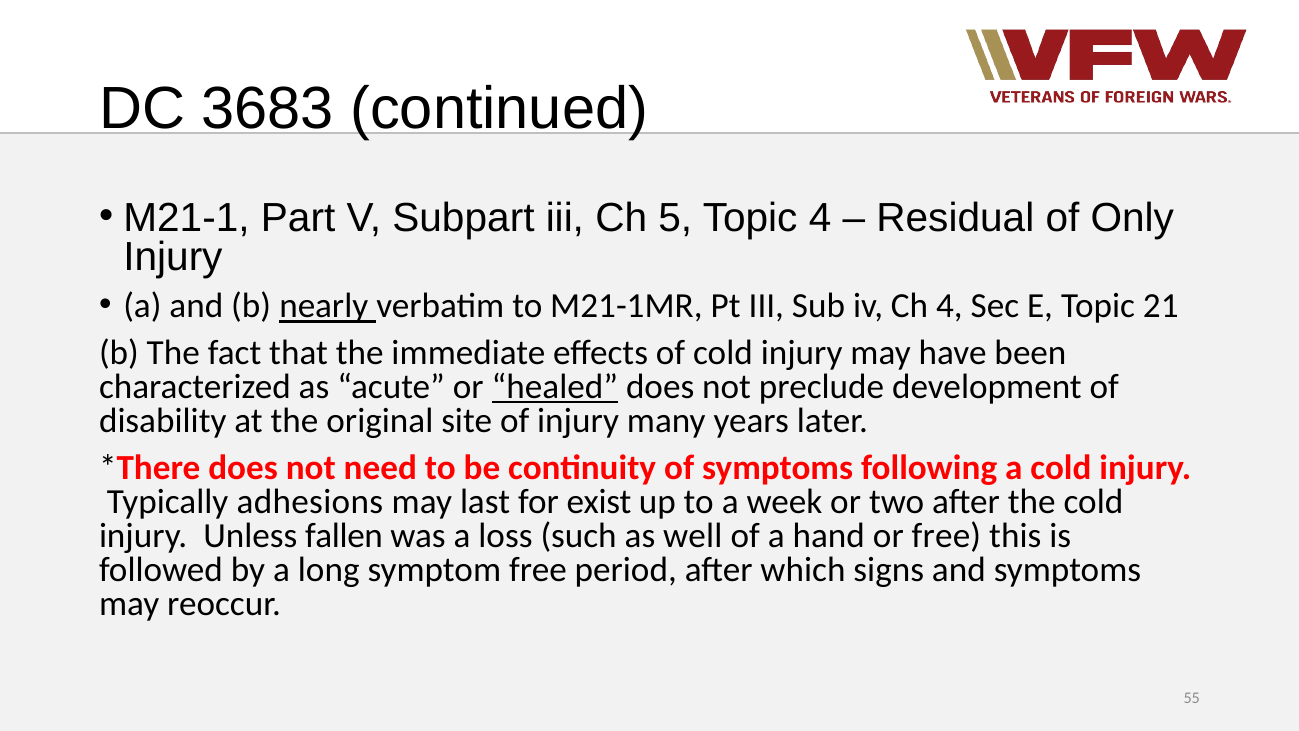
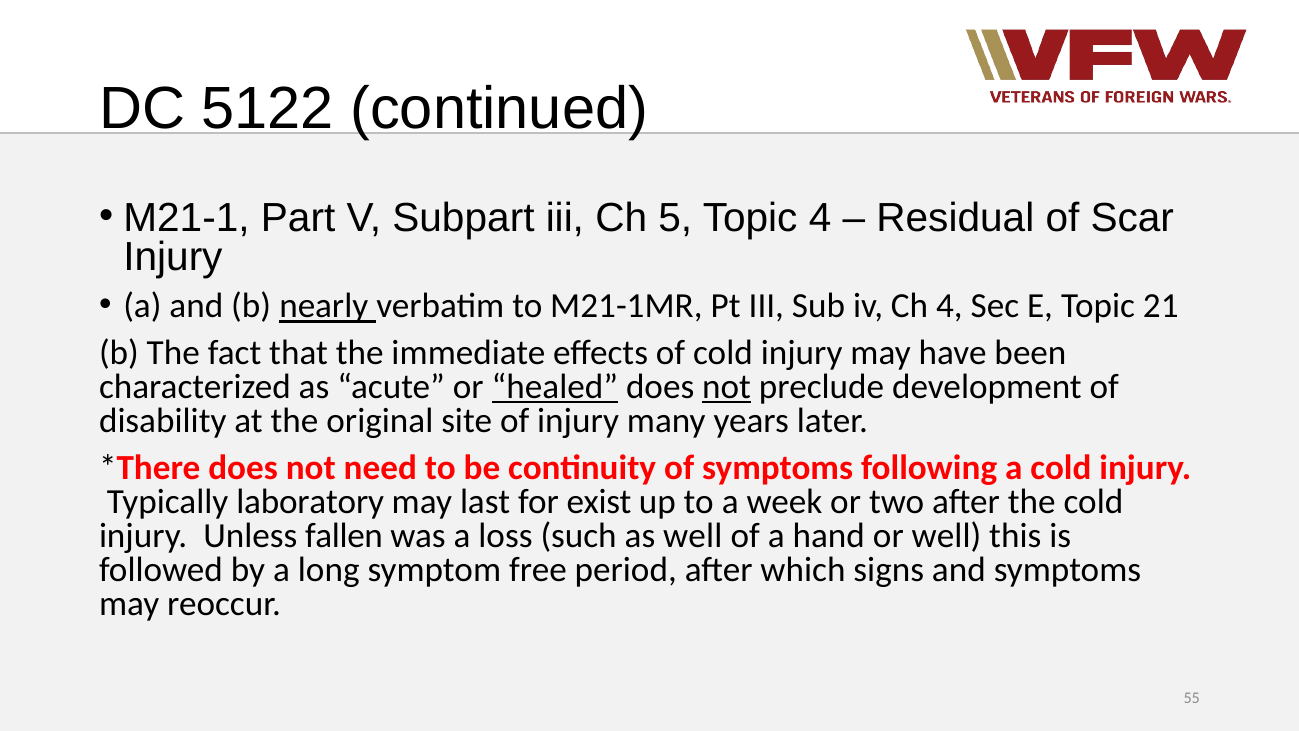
3683: 3683 -> 5122
Only: Only -> Scar
not at (727, 387) underline: none -> present
adhesions: adhesions -> laboratory
or free: free -> well
